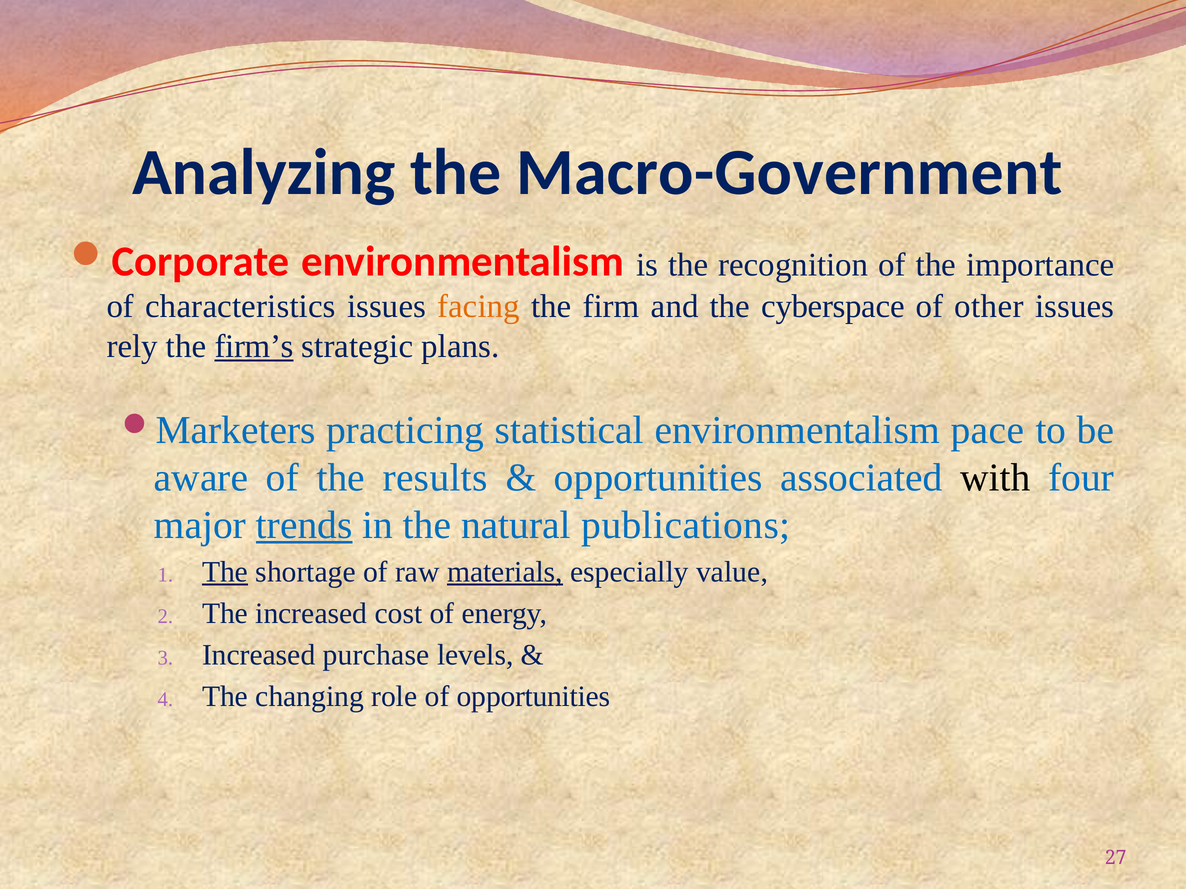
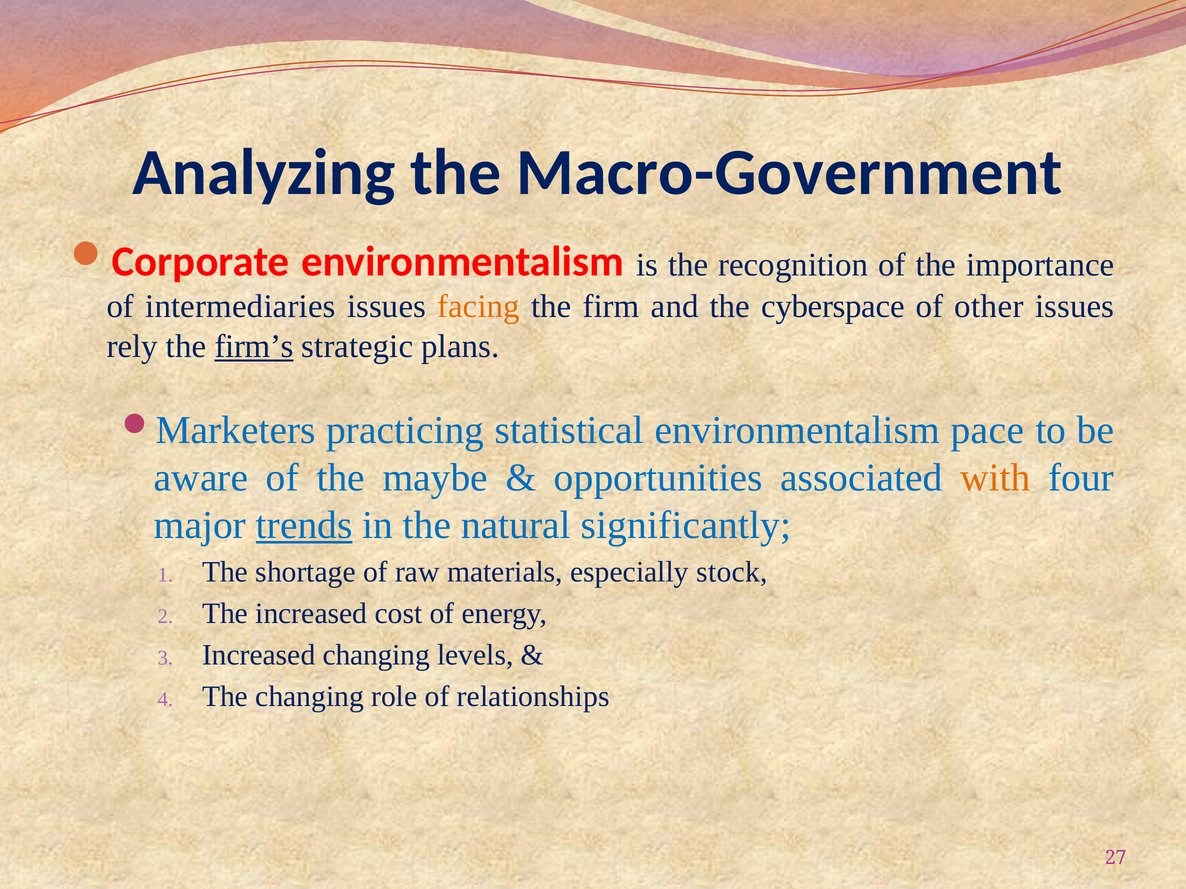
characteristics: characteristics -> intermediaries
results: results -> maybe
with colour: black -> orange
publications: publications -> significantly
The at (225, 572) underline: present -> none
materials underline: present -> none
value: value -> stock
Increased purchase: purchase -> changing
of opportunities: opportunities -> relationships
